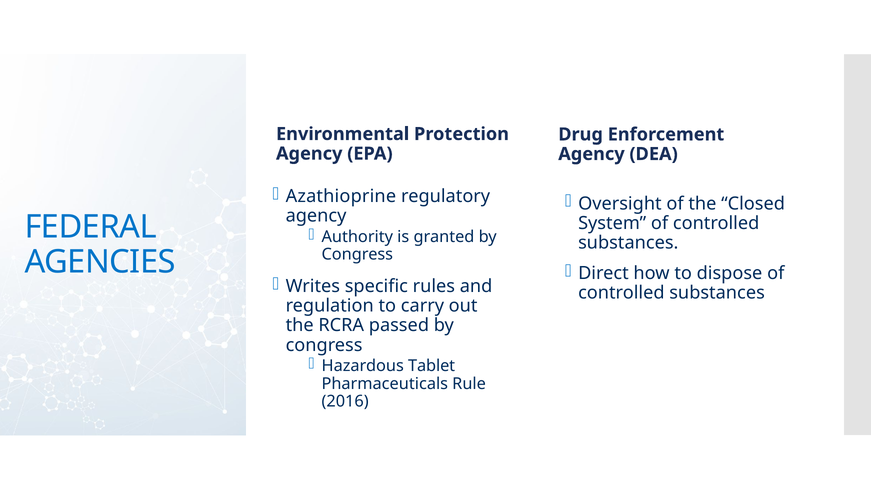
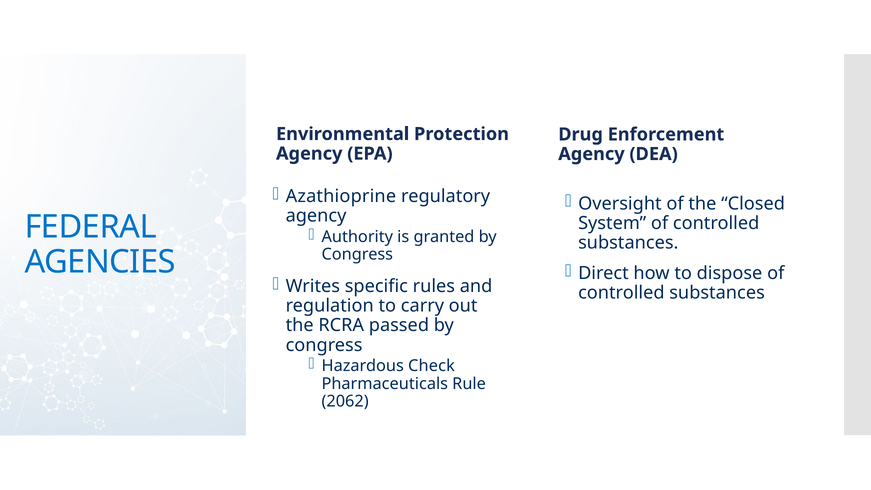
Tablet: Tablet -> Check
2016: 2016 -> 2062
